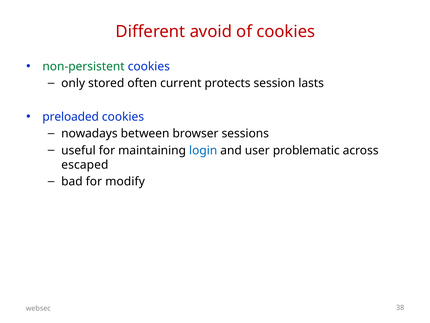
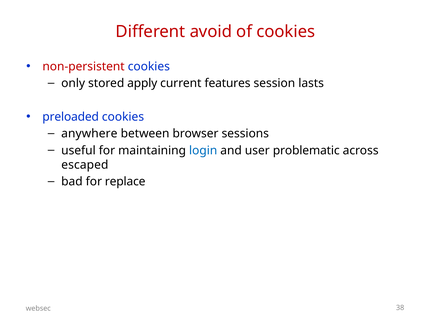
non-persistent colour: green -> red
often: often -> apply
protects: protects -> features
nowadays: nowadays -> anywhere
modify: modify -> replace
